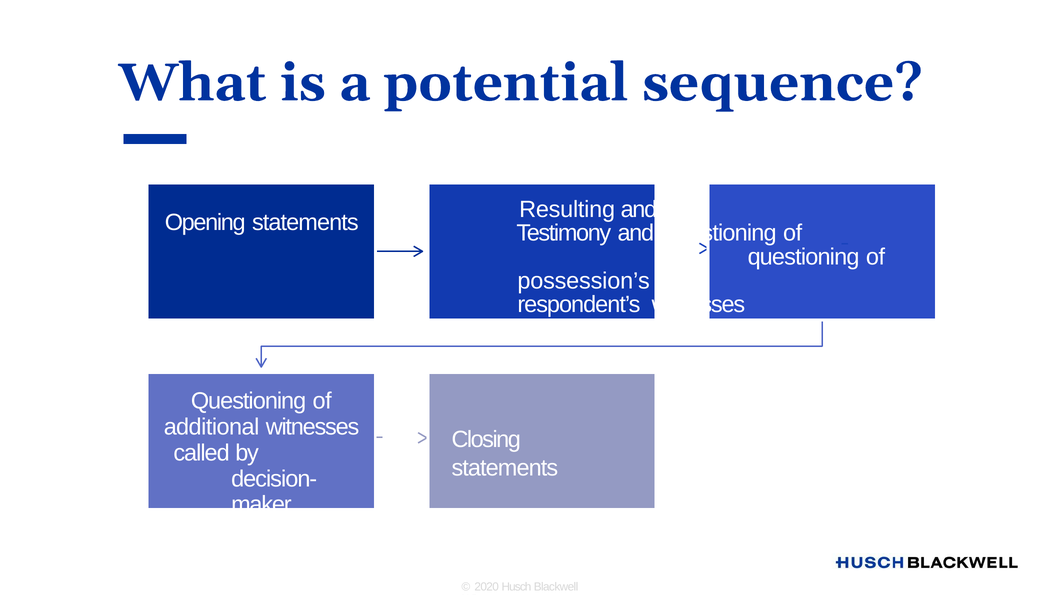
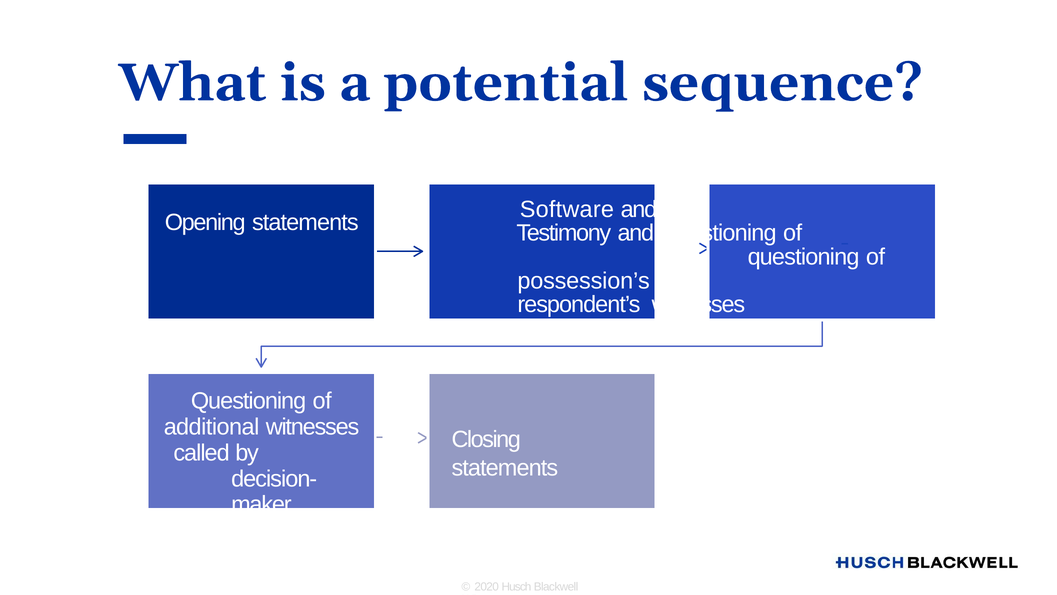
Resulting: Resulting -> Software
